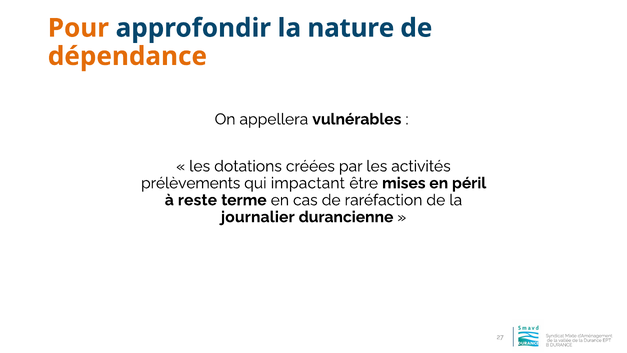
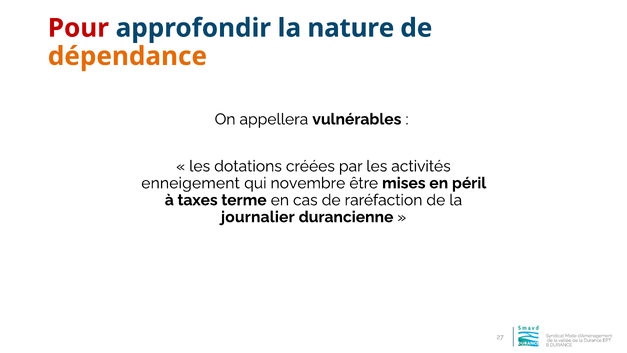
Pour colour: orange -> red
prélèvements: prélèvements -> enneigement
impactant: impactant -> novembre
reste: reste -> taxes
